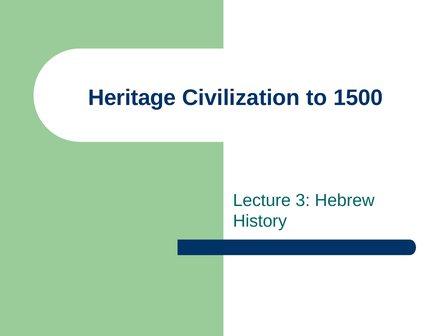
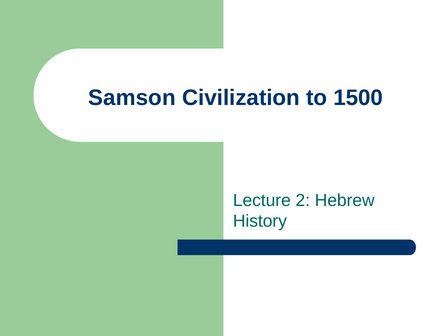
Heritage: Heritage -> Samson
3: 3 -> 2
